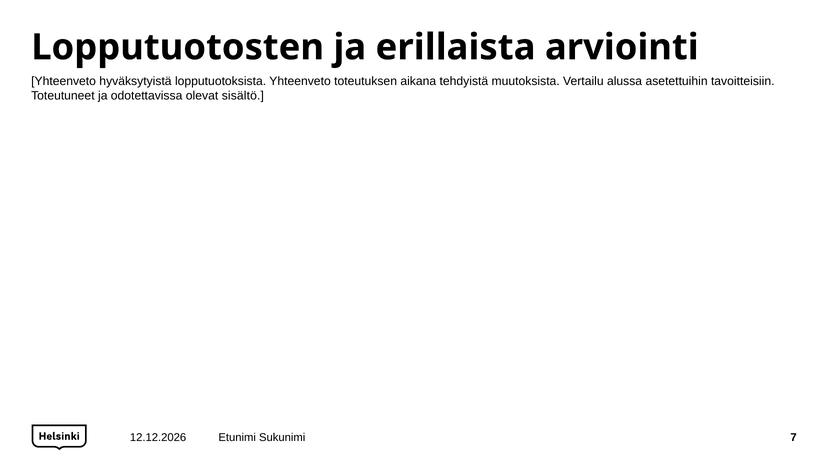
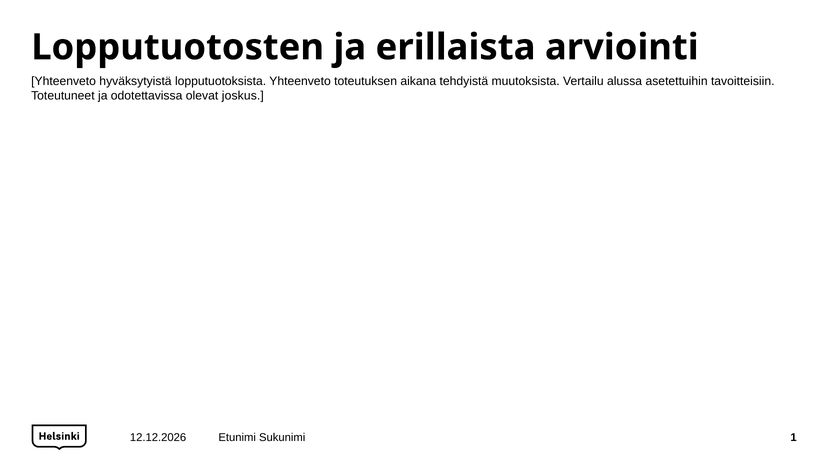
sisältö: sisältö -> joskus
7: 7 -> 1
